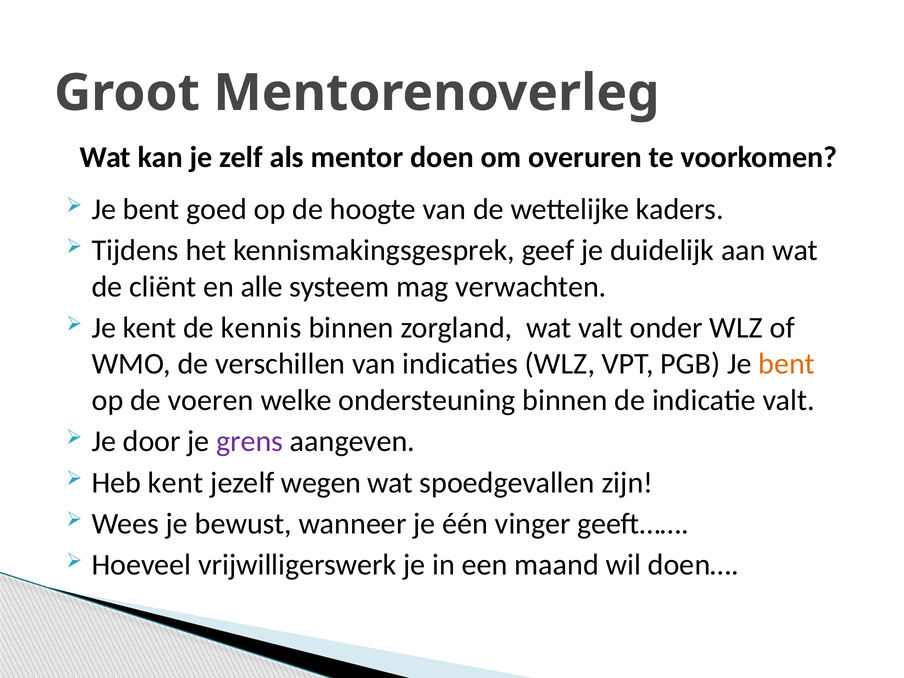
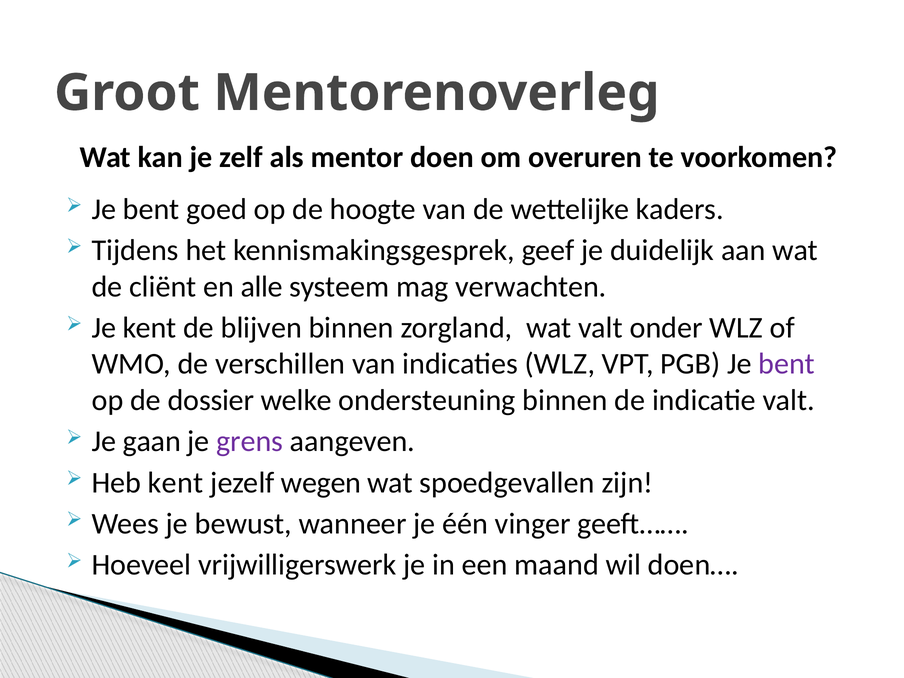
kennis: kennis -> blijven
bent at (787, 364) colour: orange -> purple
voeren: voeren -> dossier
door: door -> gaan
